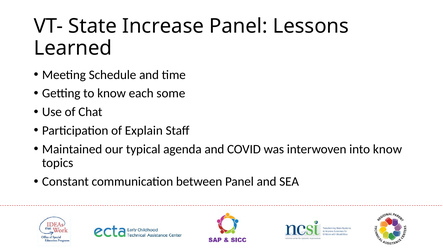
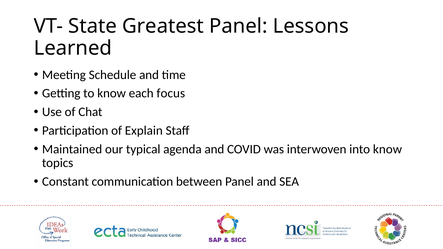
Increase: Increase -> Greatest
some: some -> focus
